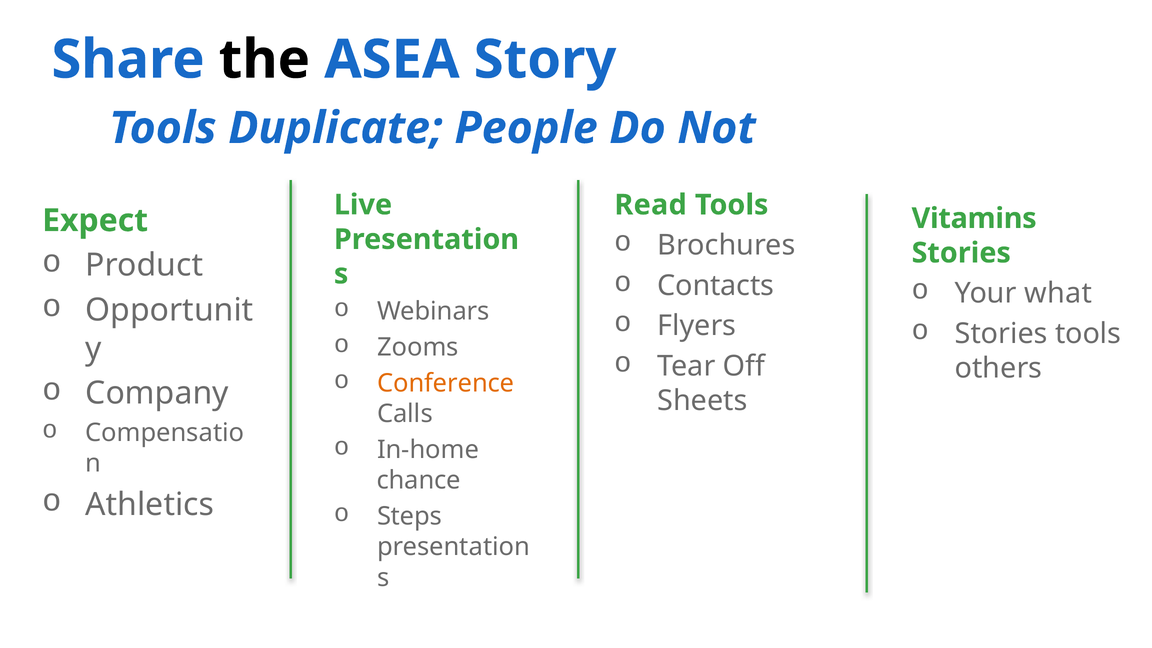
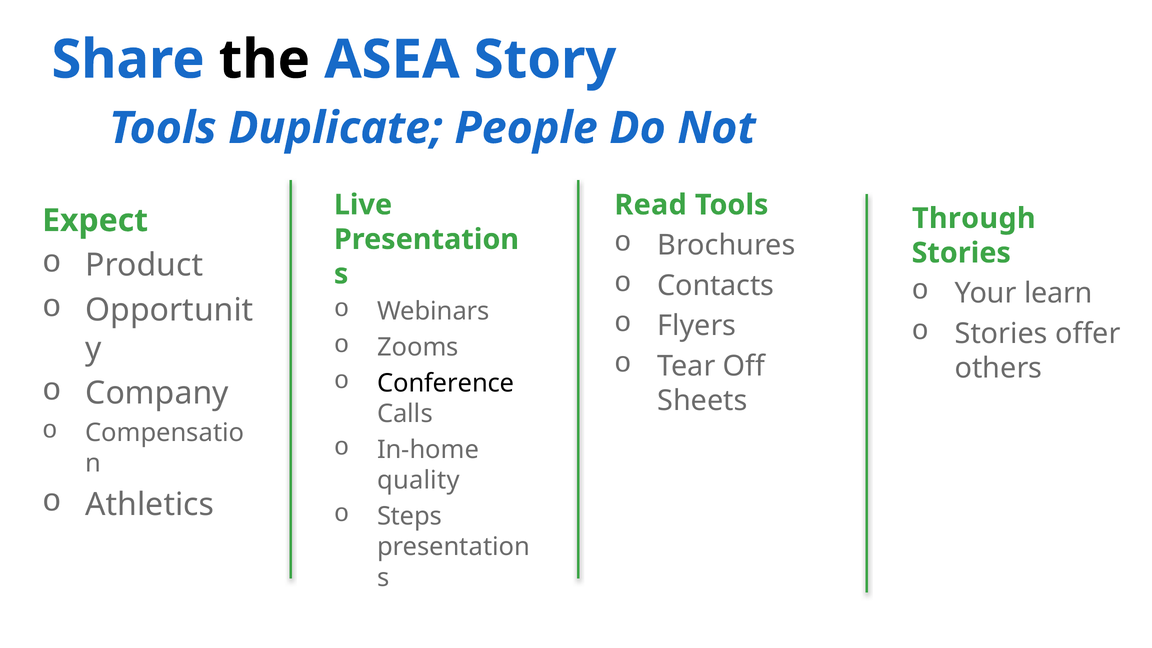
Vitamins: Vitamins -> Through
what: what -> learn
Stories tools: tools -> offer
Conference colour: orange -> black
chance: chance -> quality
